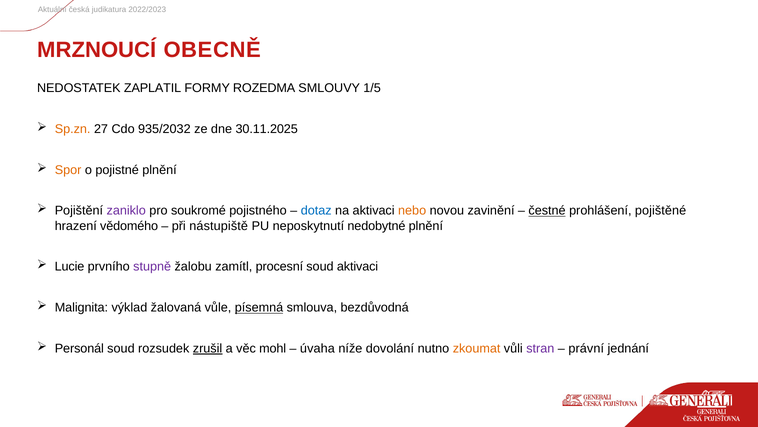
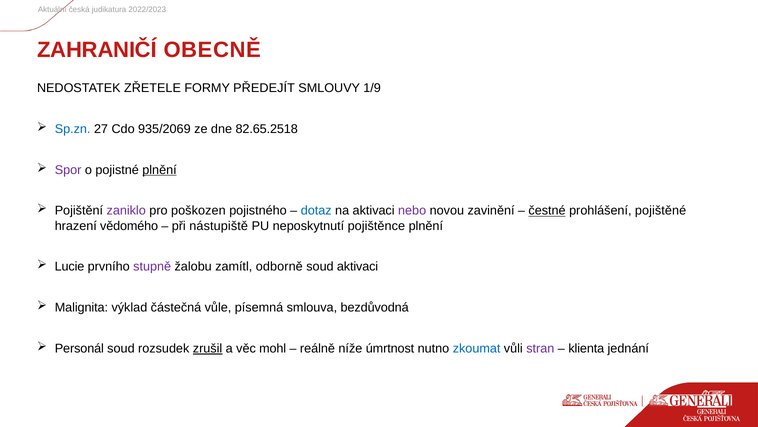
MRZNOUCÍ: MRZNOUCÍ -> ZAHRANIČÍ
ZAPLATIL: ZAPLATIL -> ZŘETELE
ROZEDMA: ROZEDMA -> PŘEDEJÍT
1/5: 1/5 -> 1/9
Sp.zn colour: orange -> blue
935/2032: 935/2032 -> 935/2069
30.11.2025: 30.11.2025 -> 82.65.2518
Spor colour: orange -> purple
plnění at (159, 170) underline: none -> present
soukromé: soukromé -> poškozen
nebo colour: orange -> purple
nedobytné: nedobytné -> pojištěnce
procesní: procesní -> odborně
žalovaná: žalovaná -> částečná
písemná underline: present -> none
úvaha: úvaha -> reálně
dovolání: dovolání -> úmrtnost
zkoumat colour: orange -> blue
právní: právní -> klienta
